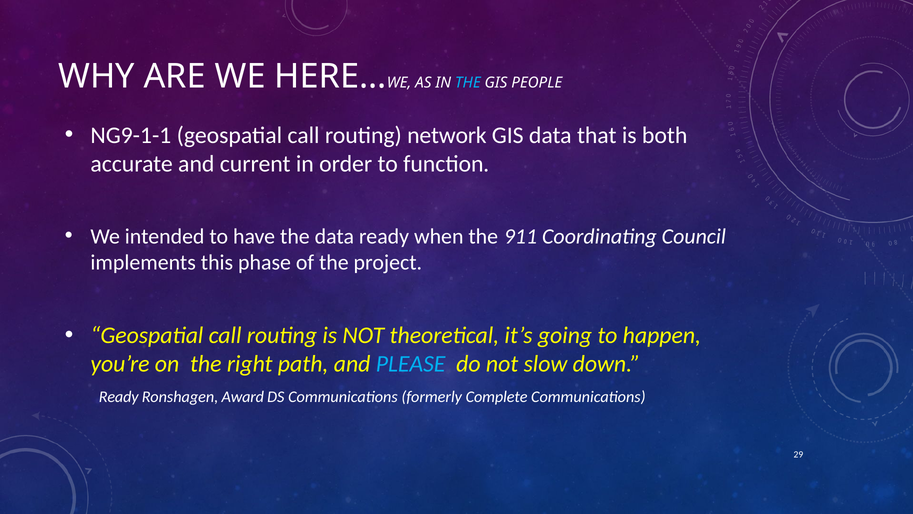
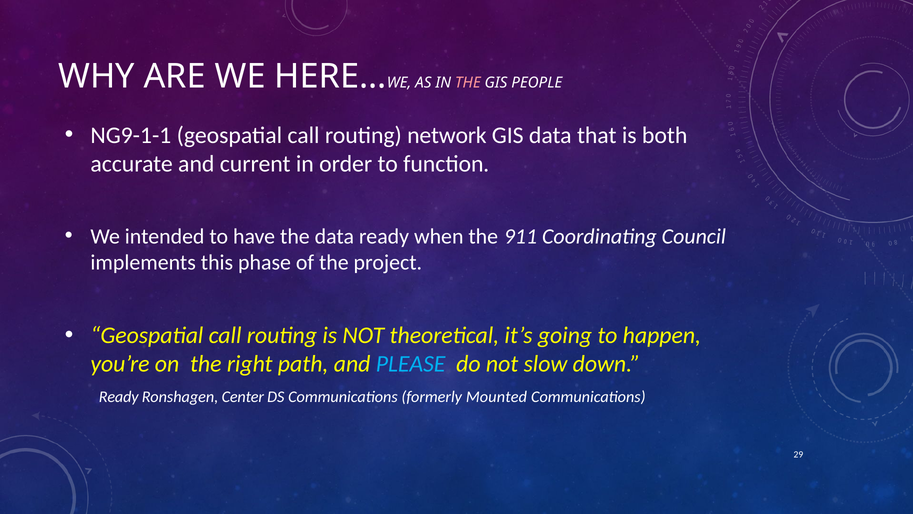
THE at (468, 83) colour: light blue -> pink
Award: Award -> Center
Complete: Complete -> Mounted
